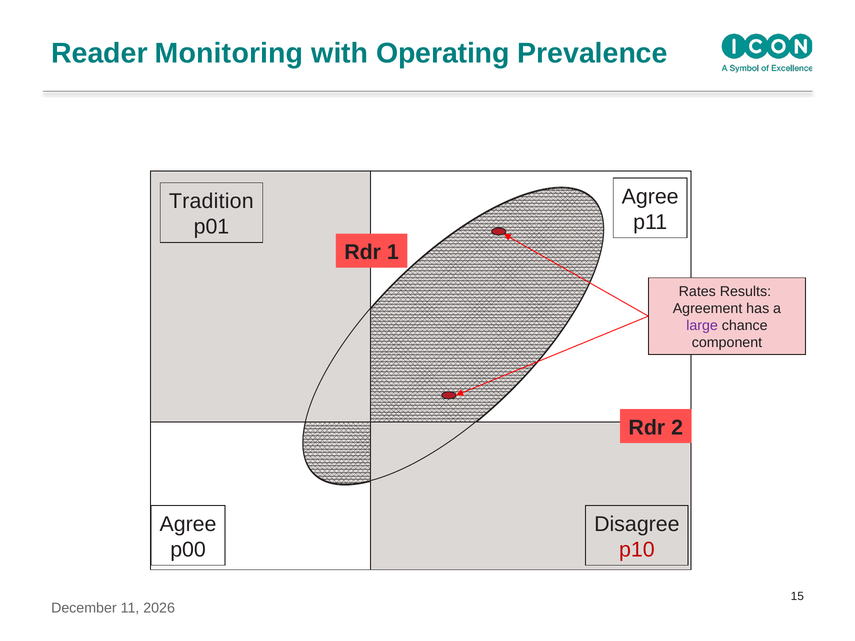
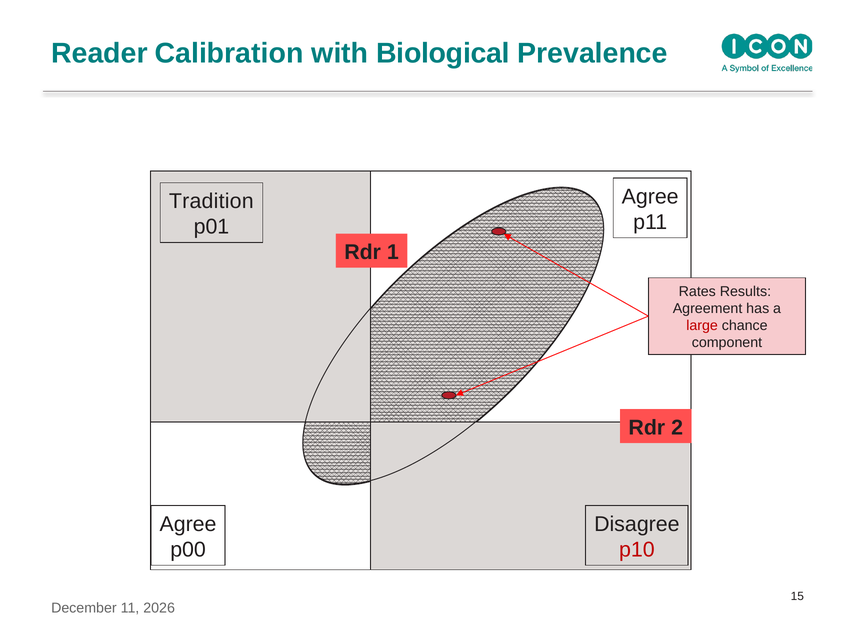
Monitoring: Monitoring -> Calibration
Operating: Operating -> Biological
large colour: purple -> red
